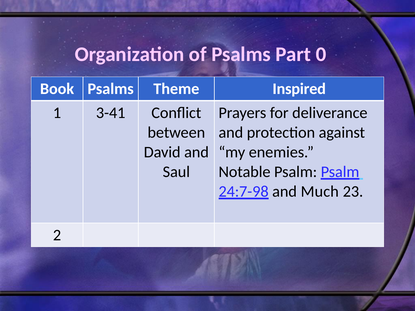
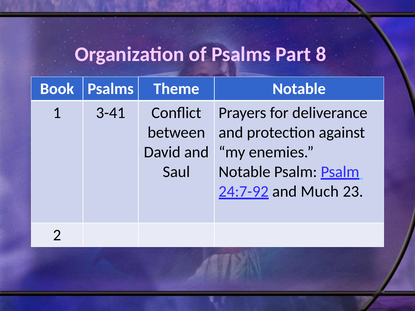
0: 0 -> 8
Theme Inspired: Inspired -> Notable
24:7-98: 24:7-98 -> 24:7-92
